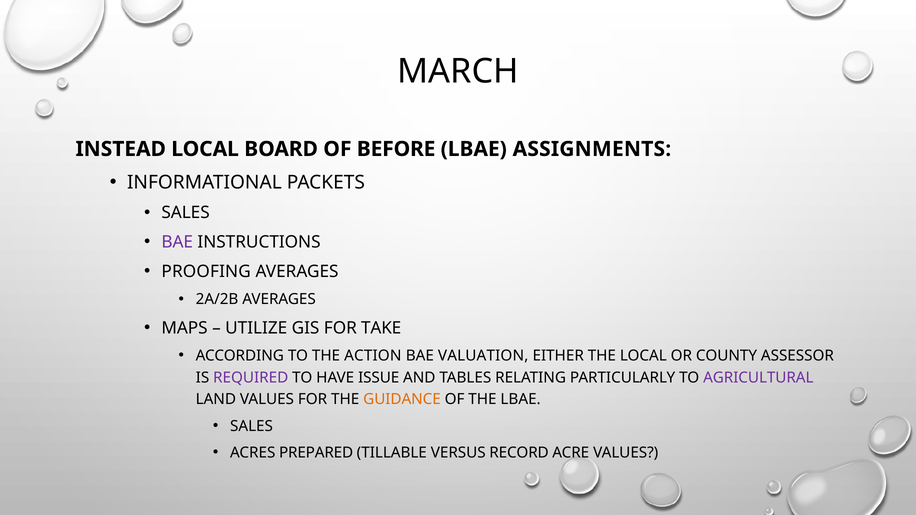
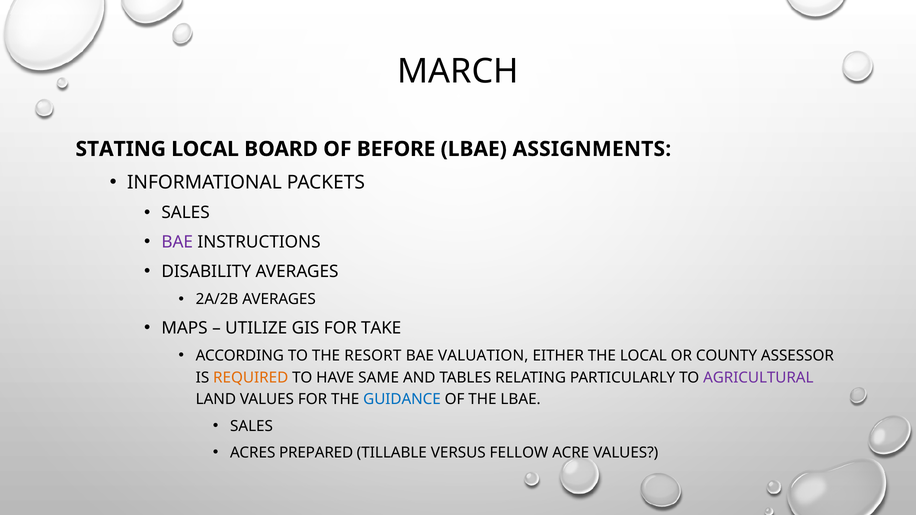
INSTEAD: INSTEAD -> STATING
PROOFING: PROOFING -> DISABILITY
ACTION: ACTION -> RESORT
REQUIRED colour: purple -> orange
ISSUE: ISSUE -> SAME
GUIDANCE colour: orange -> blue
RECORD: RECORD -> FELLOW
